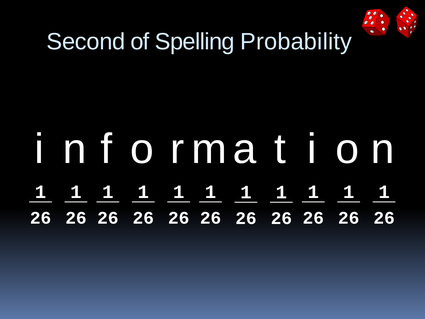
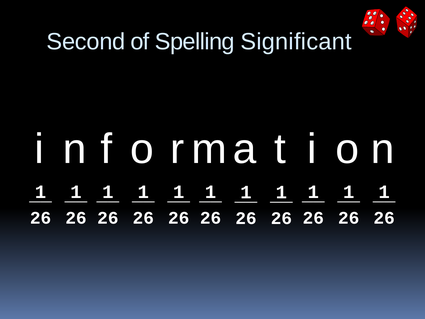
Probability: Probability -> Significant
